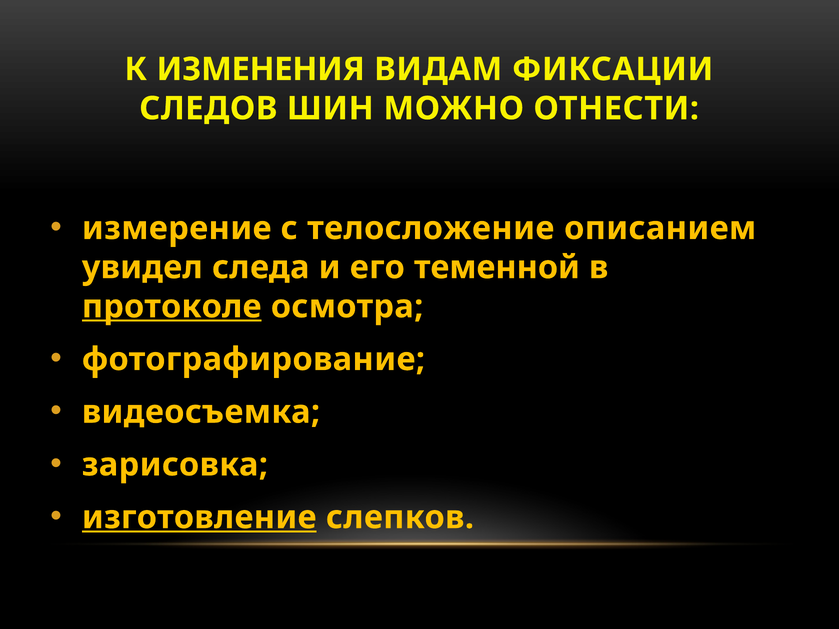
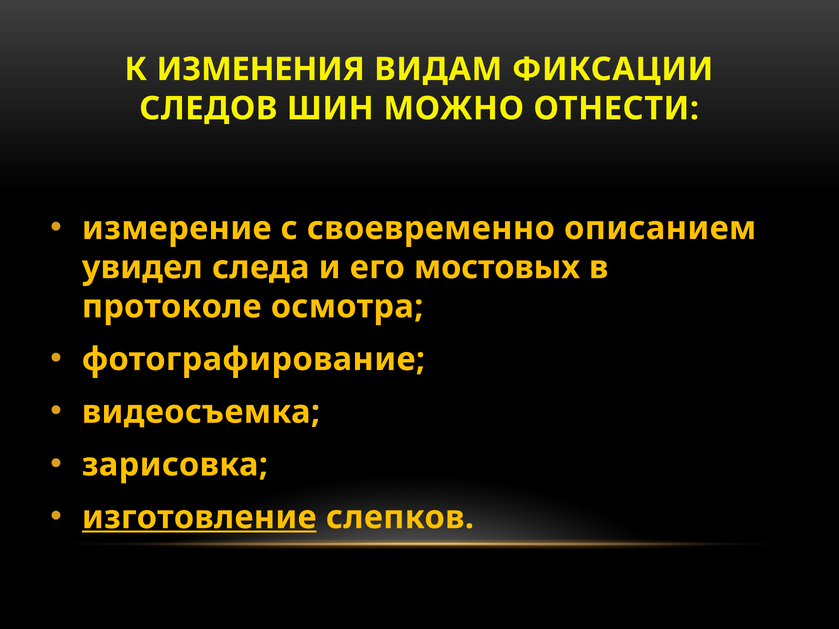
телосложение: телосложение -> своевременно
теменной: теменной -> мостовых
протоколе underline: present -> none
